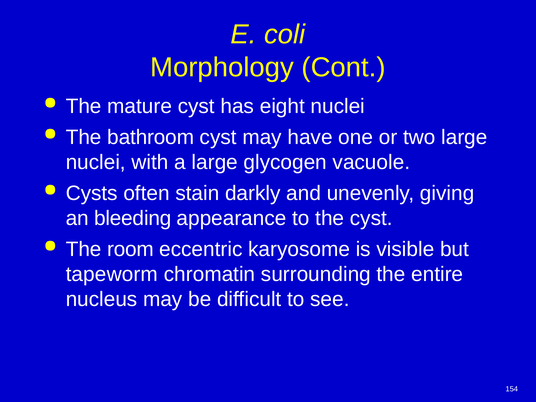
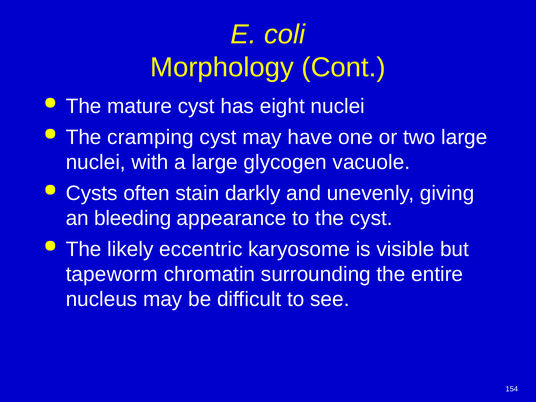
bathroom: bathroom -> cramping
room: room -> likely
